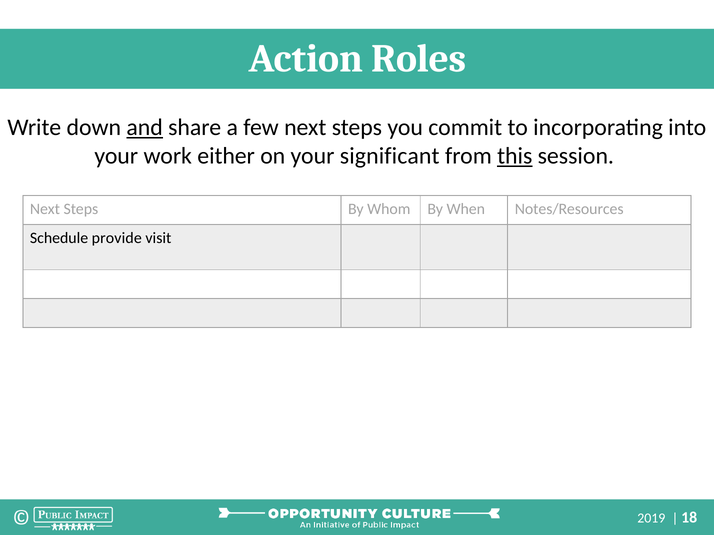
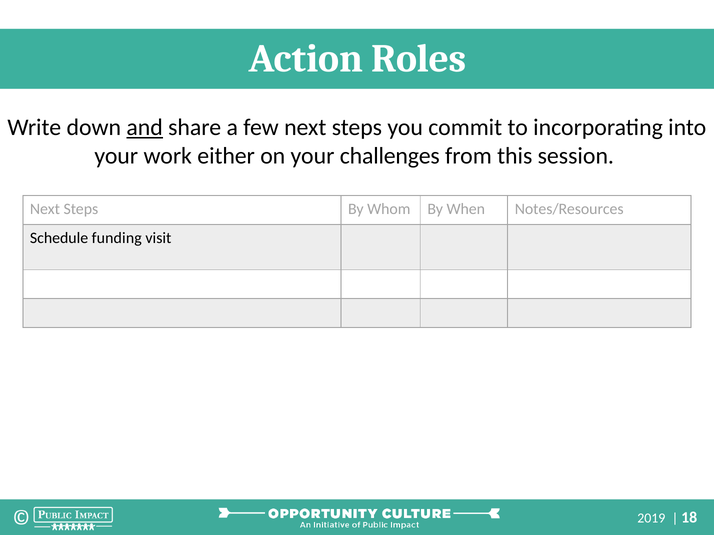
significant: significant -> challenges
this underline: present -> none
provide: provide -> funding
